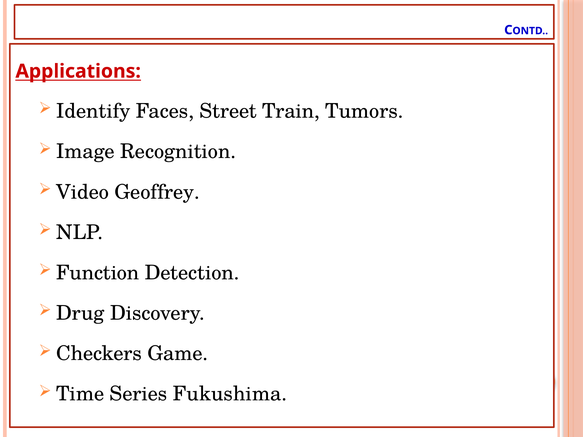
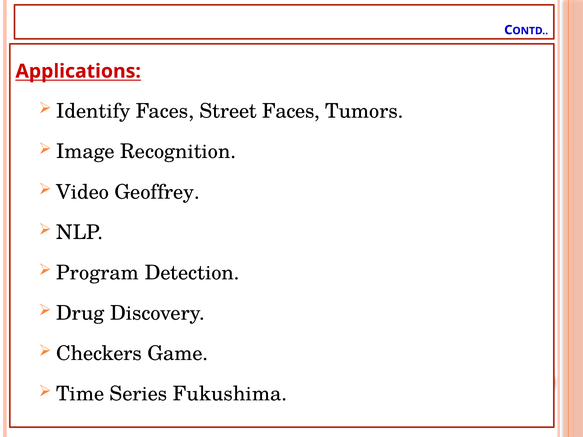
Street Train: Train -> Faces
Function: Function -> Program
